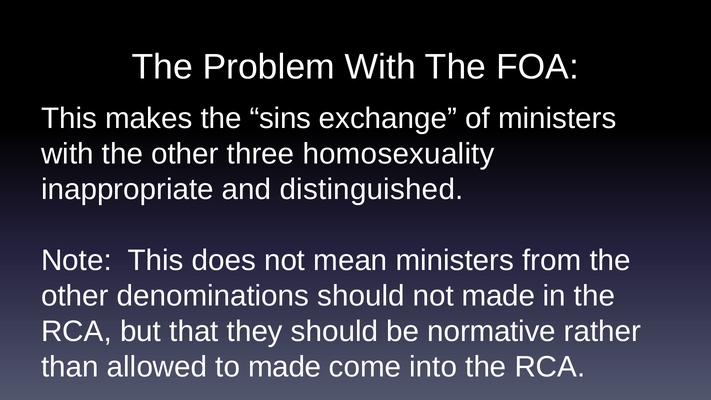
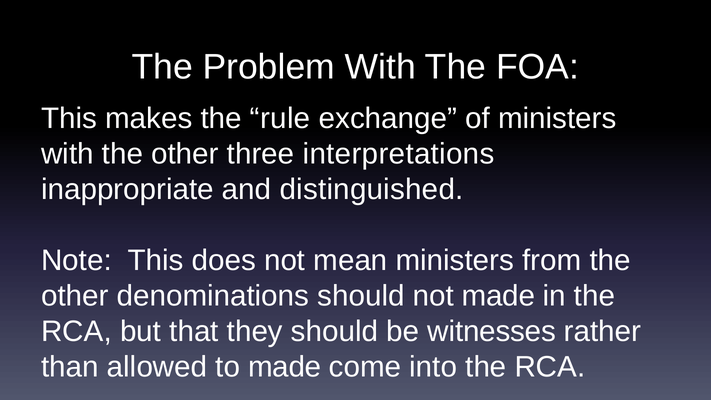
sins: sins -> rule
homosexuality: homosexuality -> interpretations
normative: normative -> witnesses
